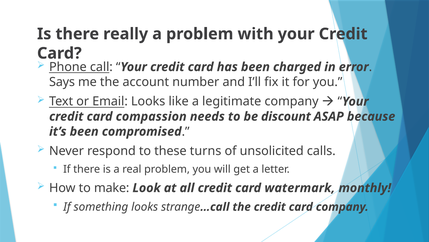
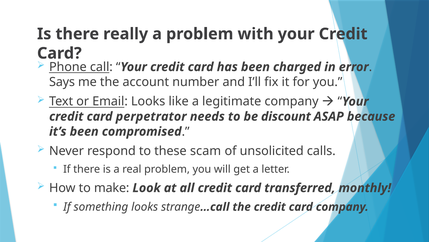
compassion: compassion -> perpetrator
turns: turns -> scam
watermark: watermark -> transferred
